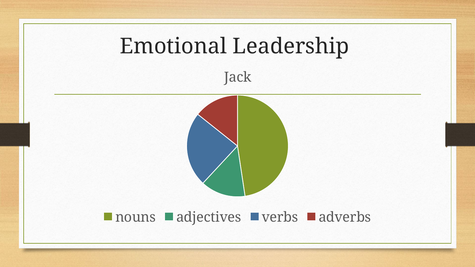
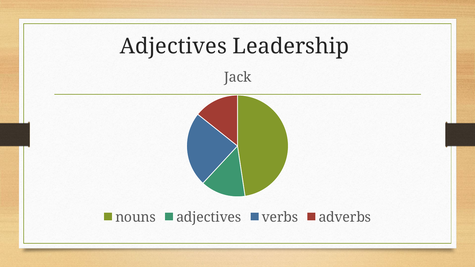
Emotional at (173, 46): Emotional -> Adjectives
